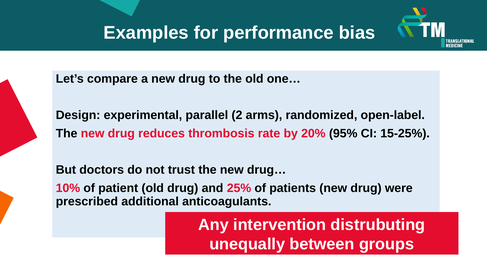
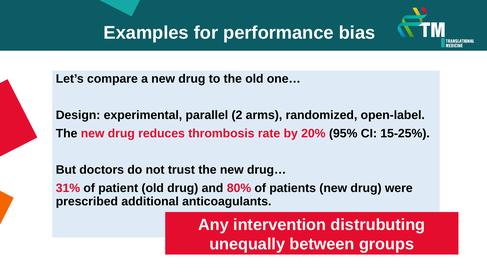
10%: 10% -> 31%
25%: 25% -> 80%
